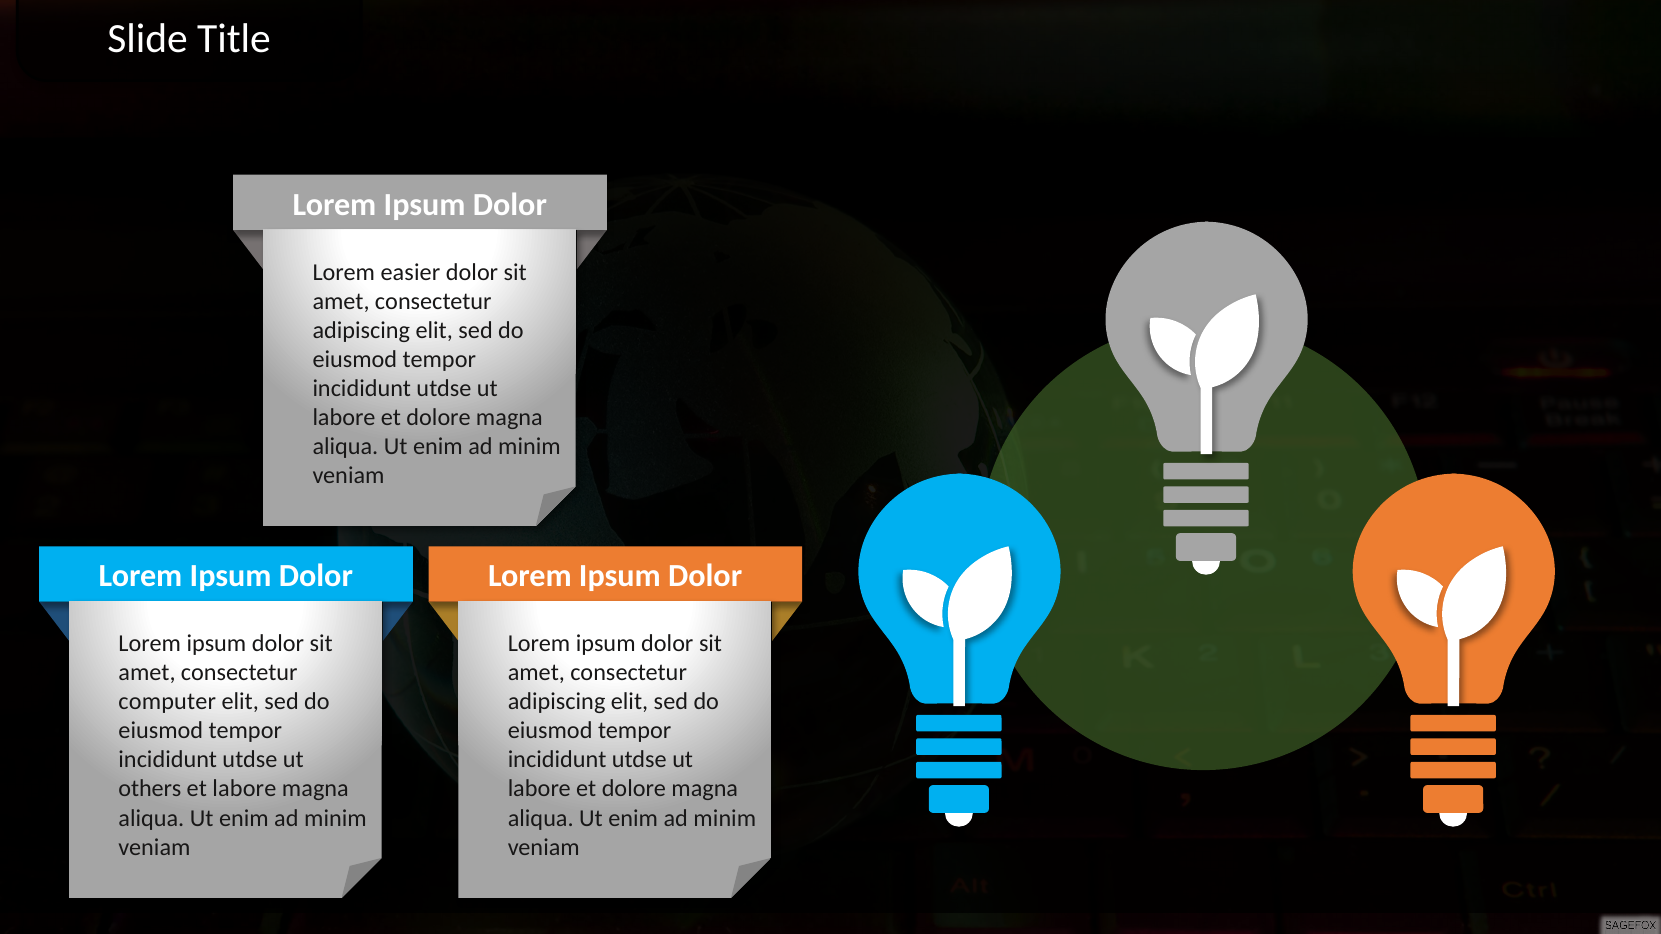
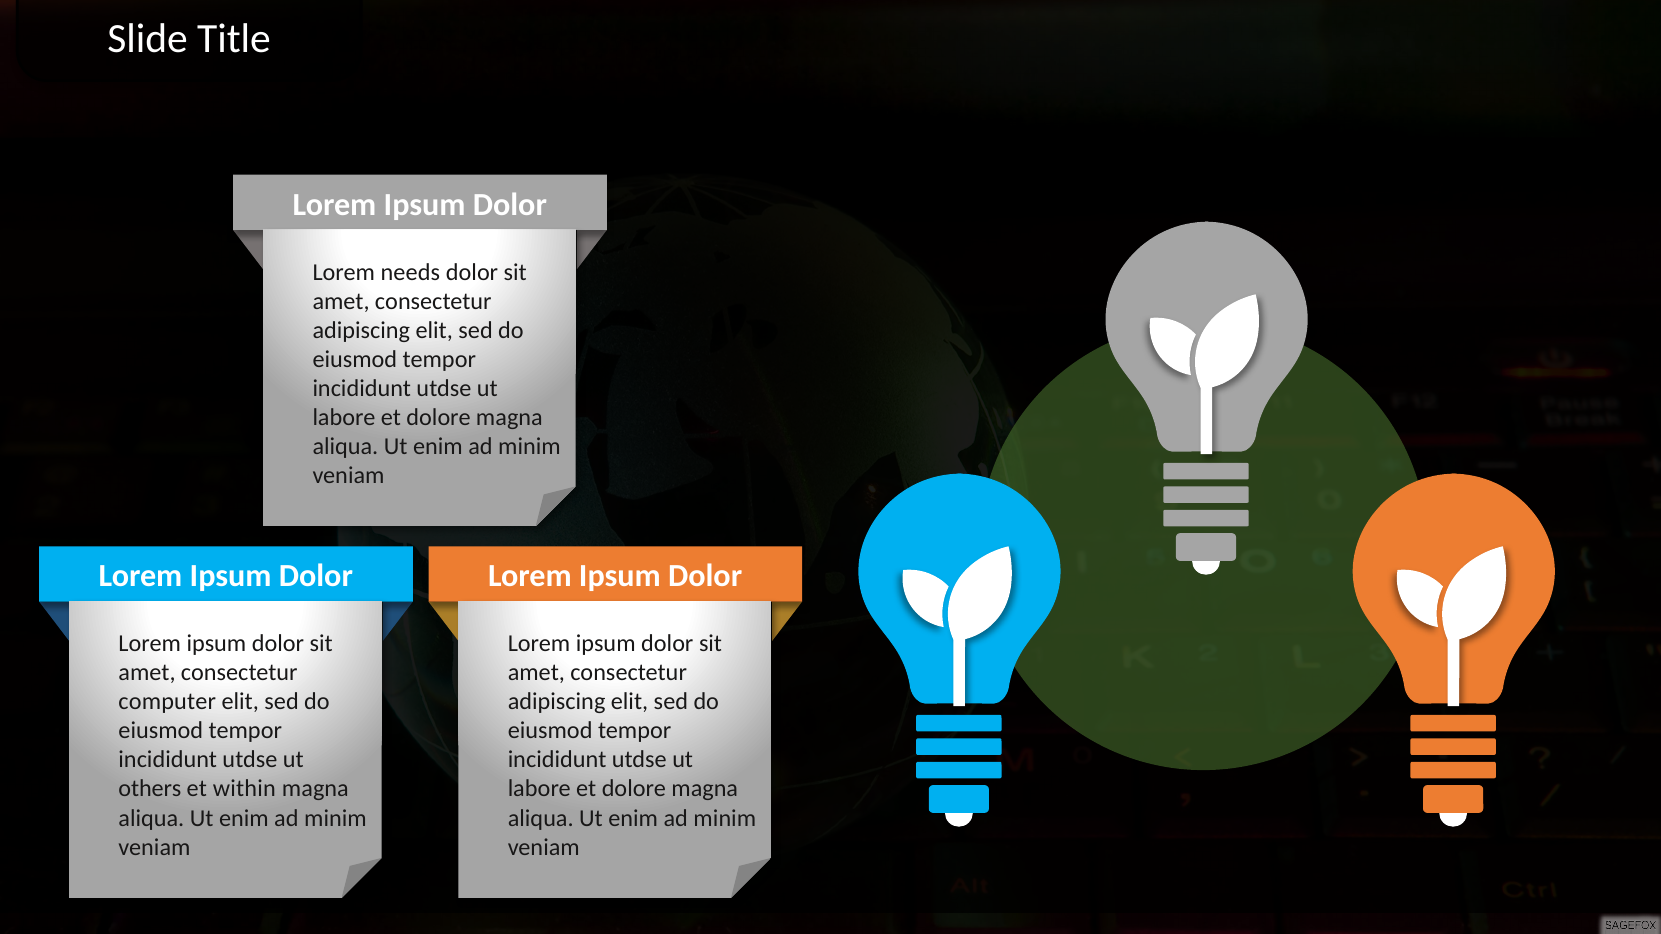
easier: easier -> needs
et labore: labore -> within
